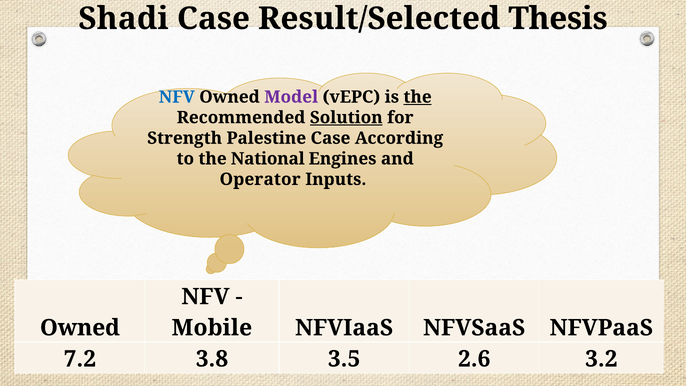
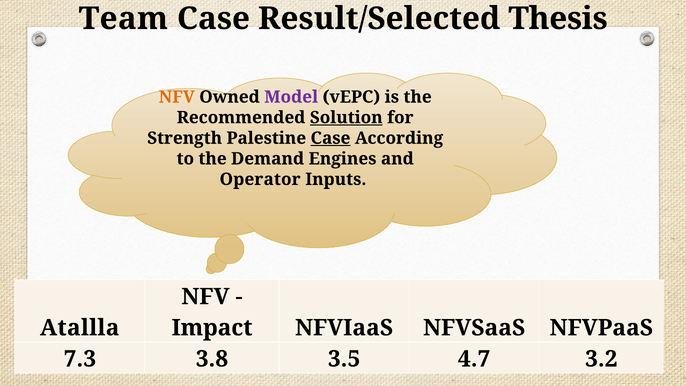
Shadi: Shadi -> Team
NFV at (177, 97) colour: blue -> orange
the at (418, 97) underline: present -> none
Case at (330, 138) underline: none -> present
National: National -> Demand
Owned at (80, 328): Owned -> Atallla
Mobile: Mobile -> Impact
7.2: 7.2 -> 7.3
2.6: 2.6 -> 4.7
